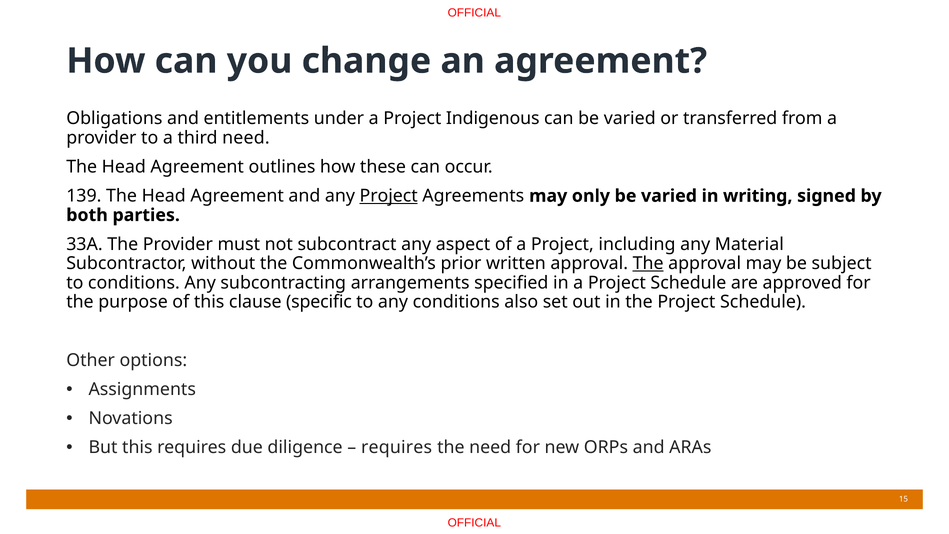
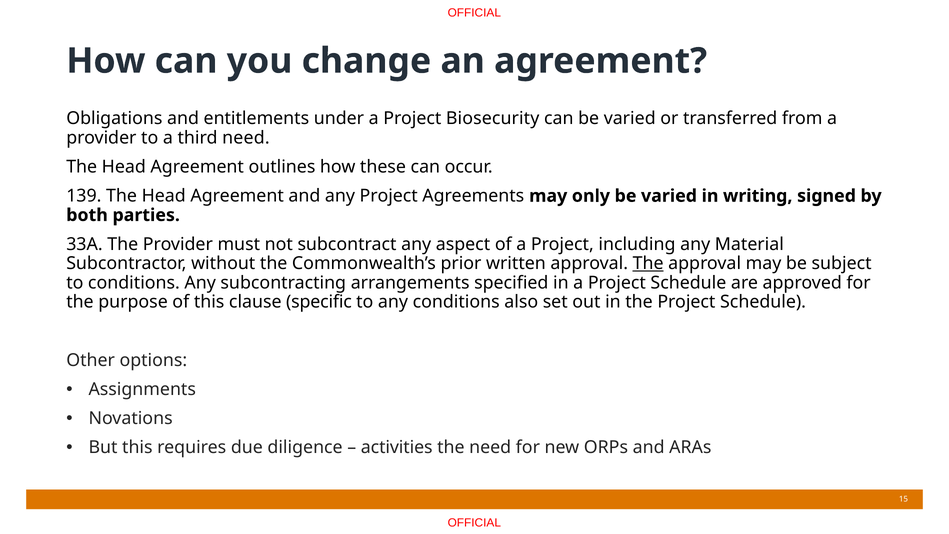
Indigenous: Indigenous -> Biosecurity
Project at (389, 196) underline: present -> none
requires at (397, 447): requires -> activities
